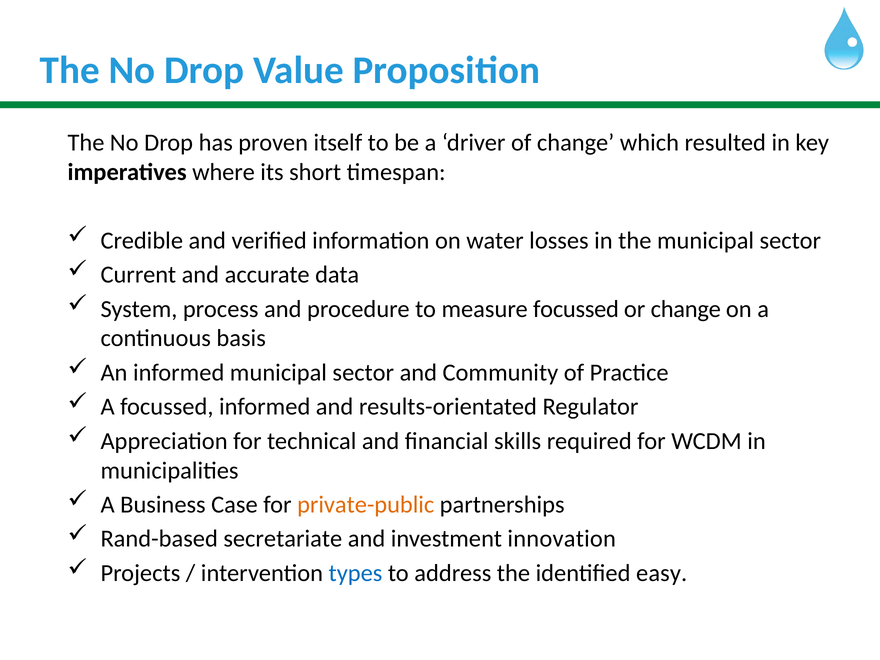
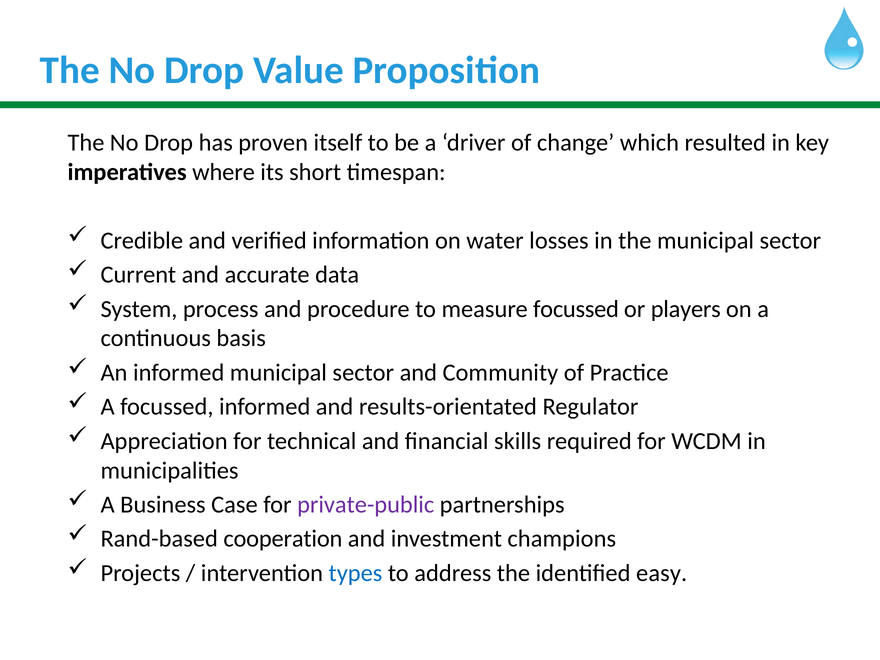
or change: change -> players
private-public colour: orange -> purple
secretariate: secretariate -> cooperation
innovation: innovation -> champions
